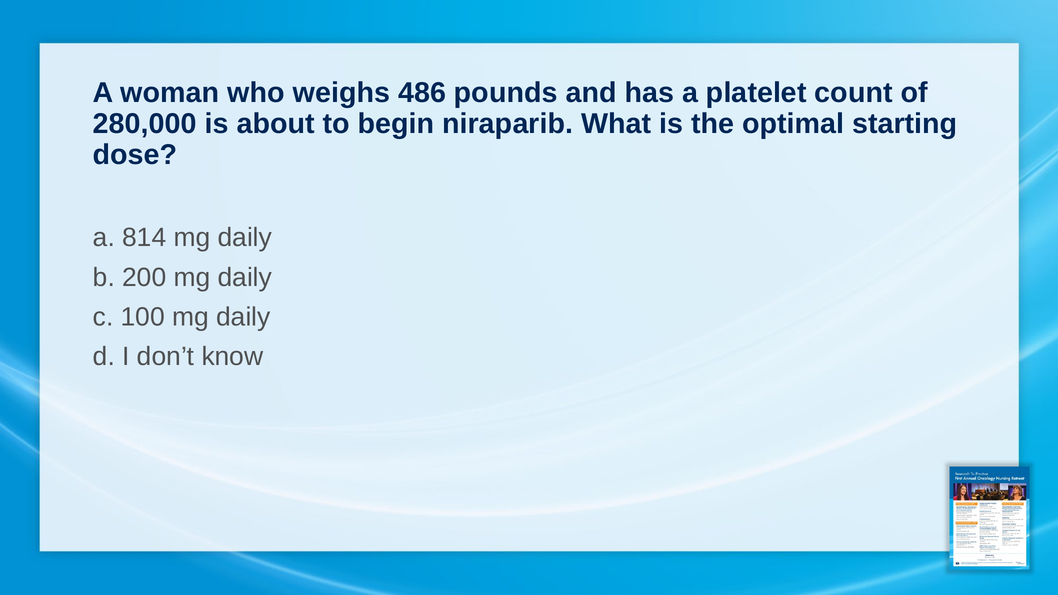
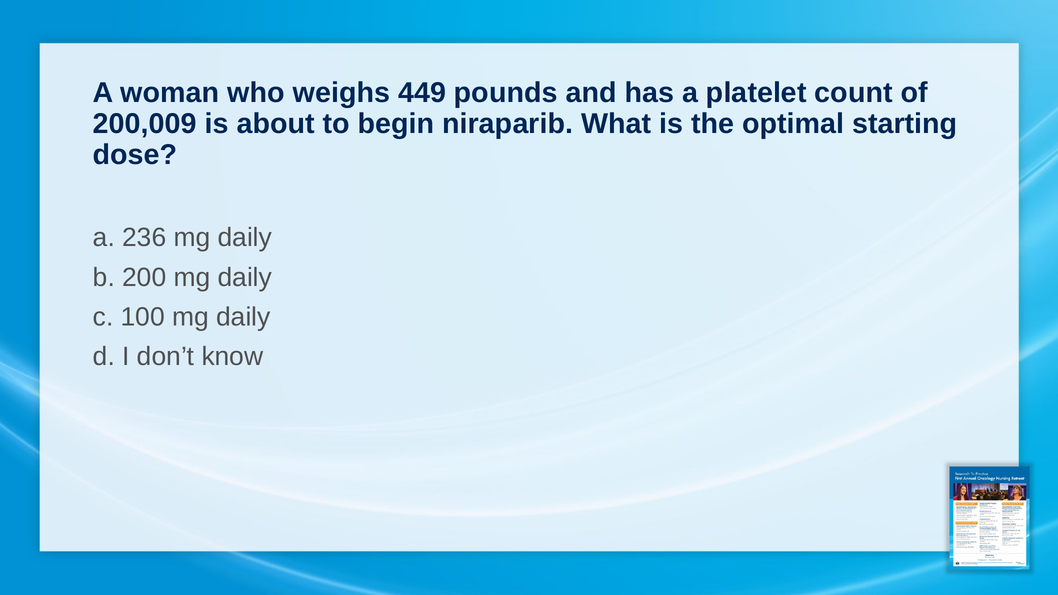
486: 486 -> 449
280,000: 280,000 -> 200,009
814: 814 -> 236
